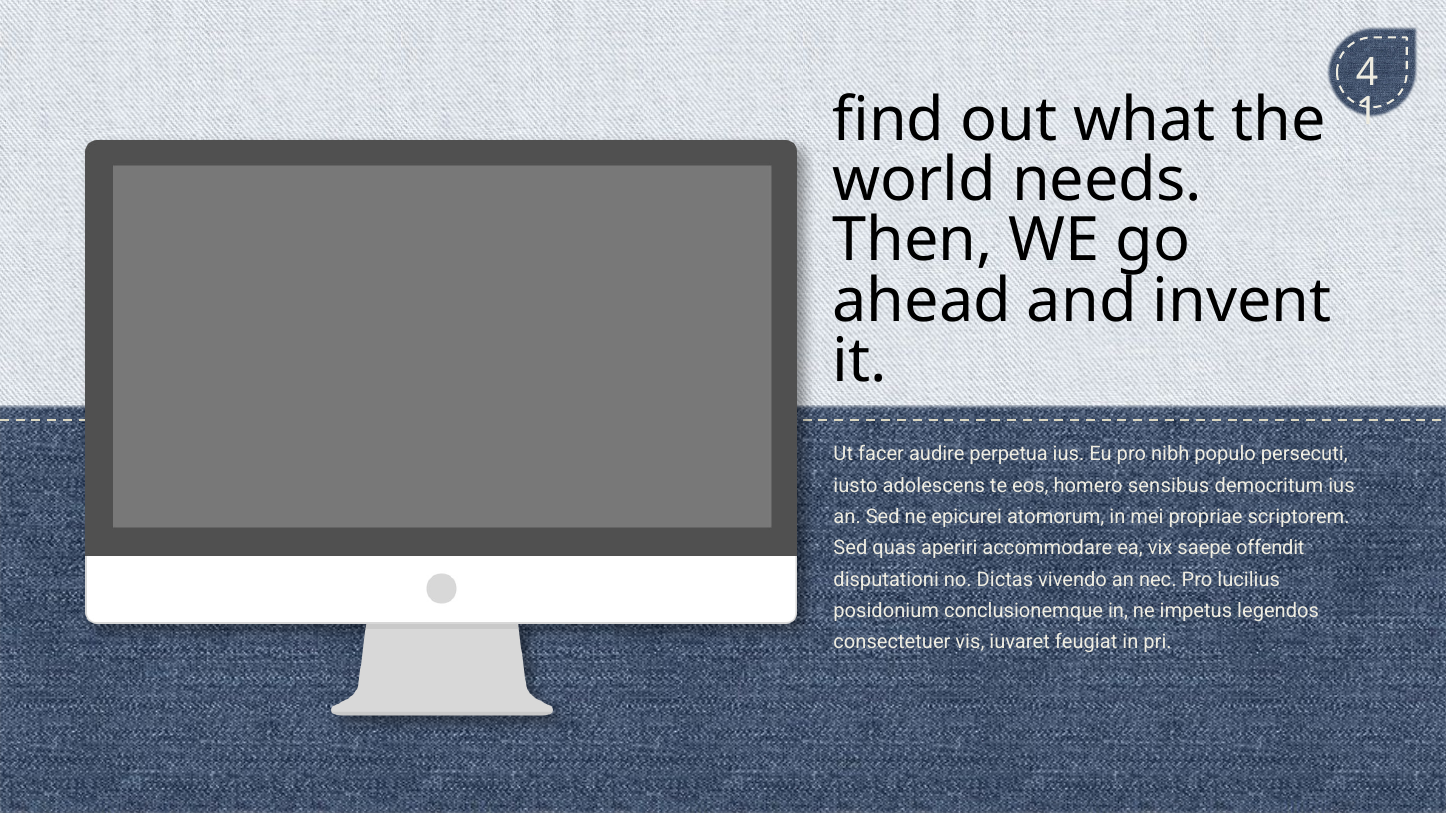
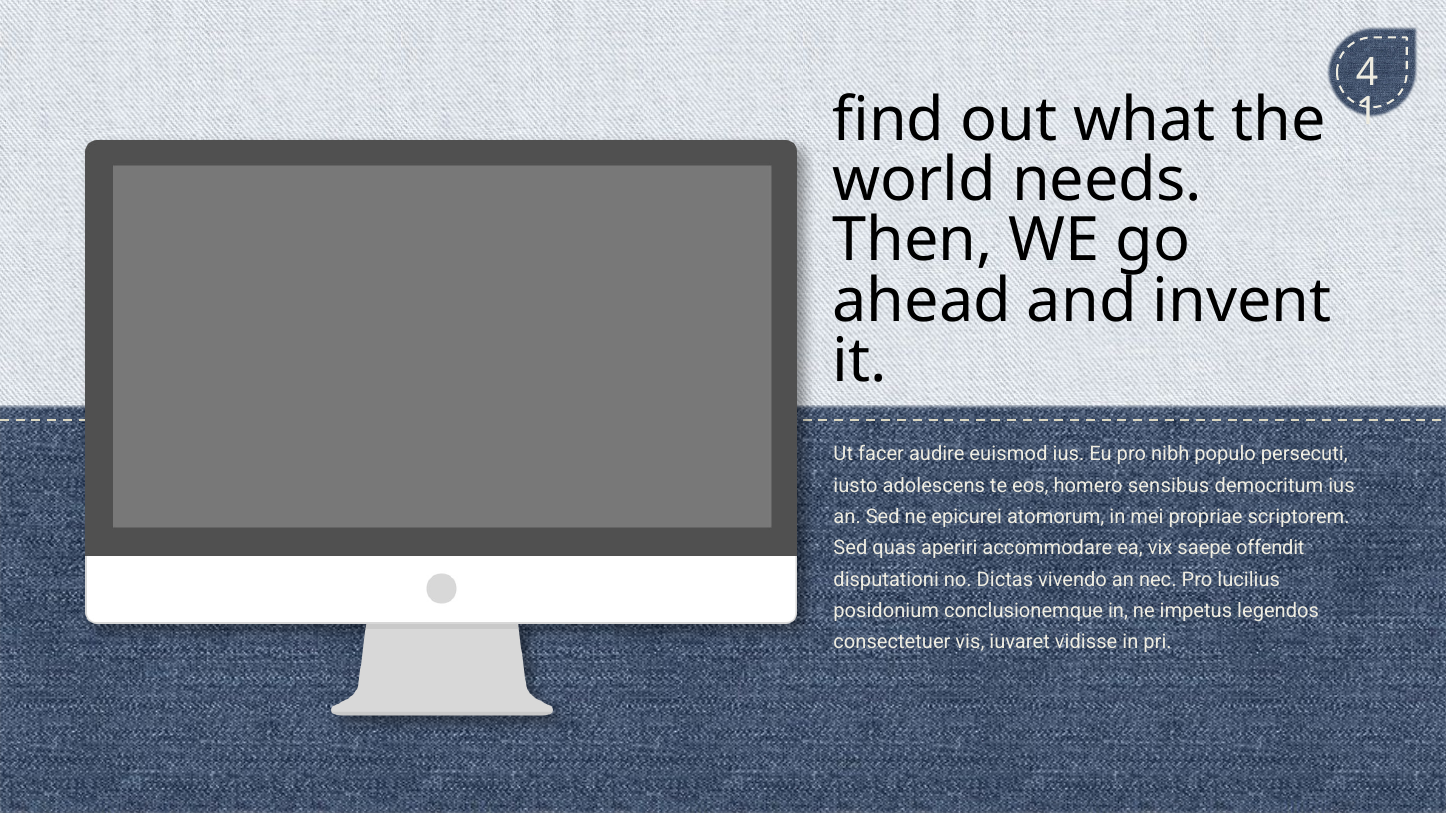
perpetua: perpetua -> euismod
feugiat: feugiat -> vidisse
